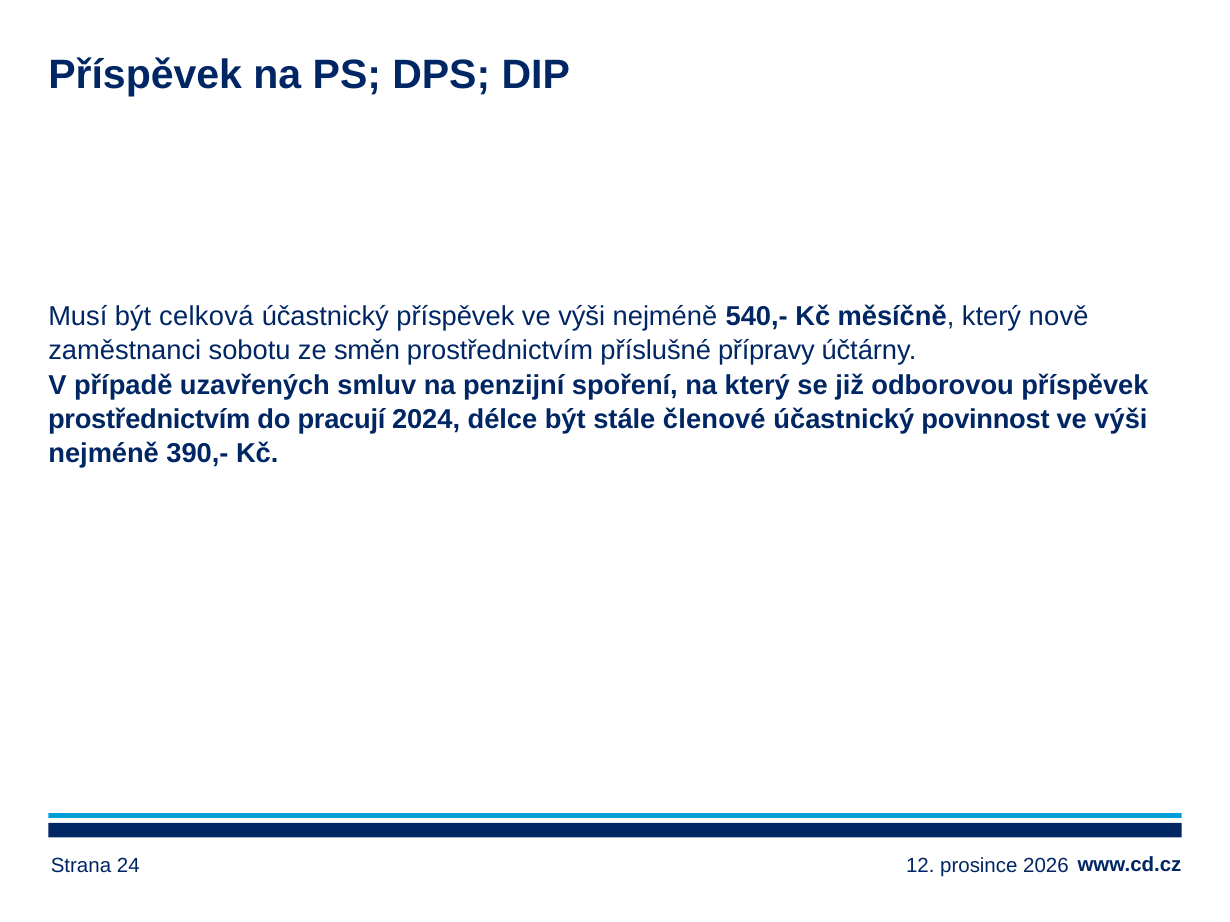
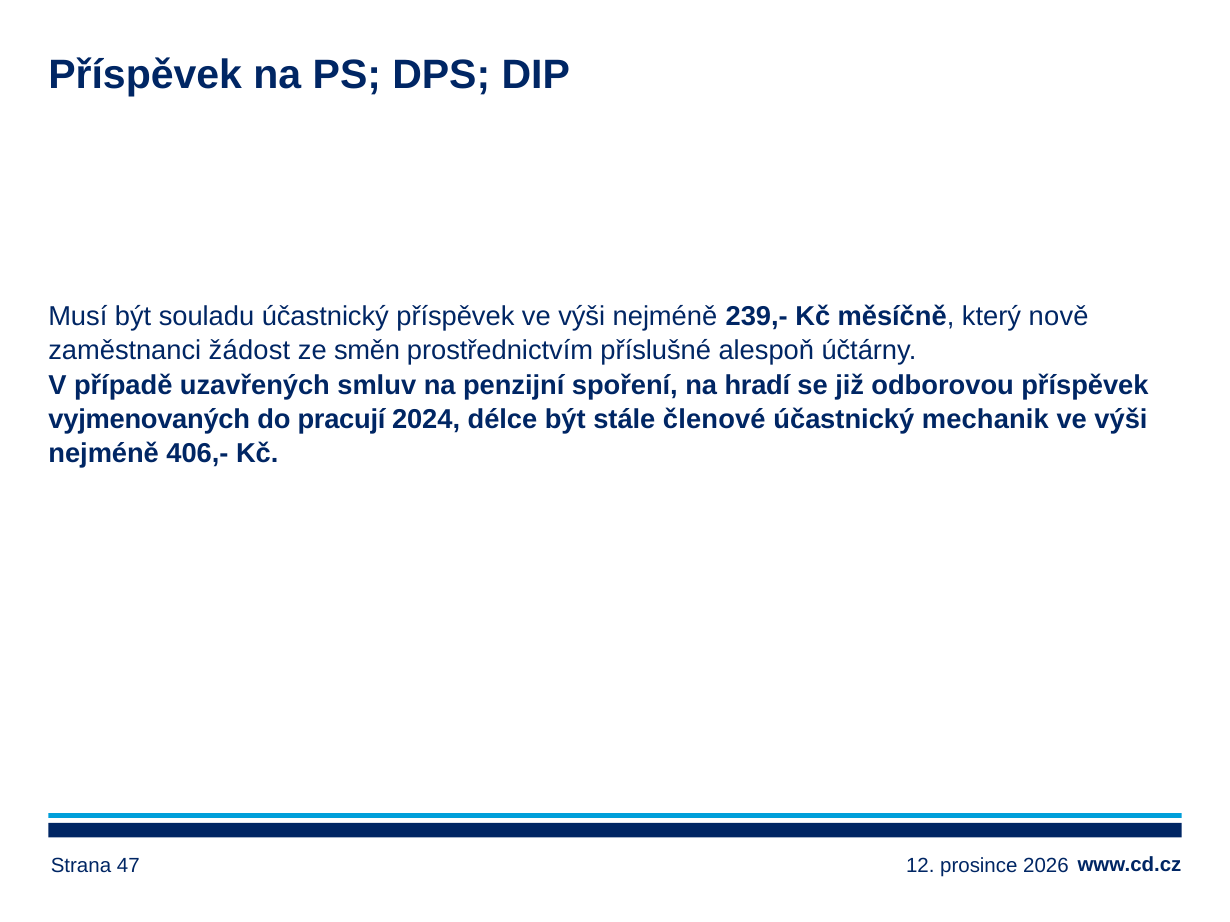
celková: celková -> souladu
540,-: 540,- -> 239,-
sobotu: sobotu -> žádost
přípravy: přípravy -> alespoň
na který: který -> hradí
prostřednictvím at (149, 419): prostřednictvím -> vyjmenovaných
povinnost: povinnost -> mechanik
390,-: 390,- -> 406,-
24: 24 -> 47
